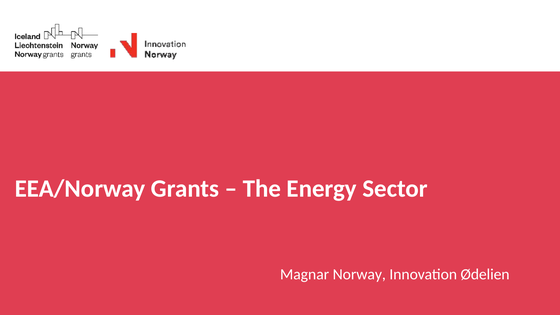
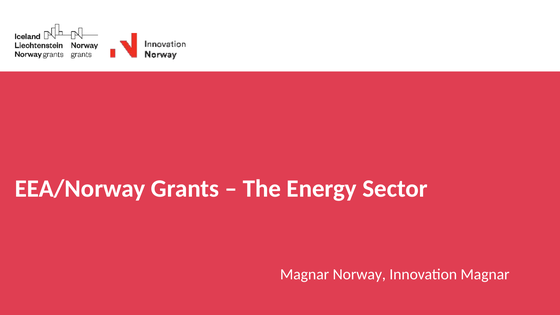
Innovation Ødelien: Ødelien -> Magnar
